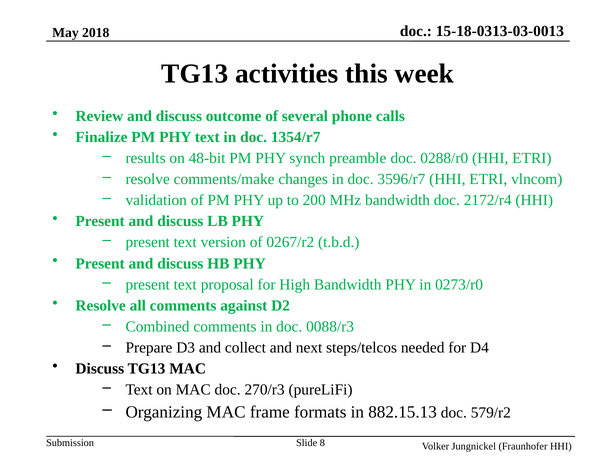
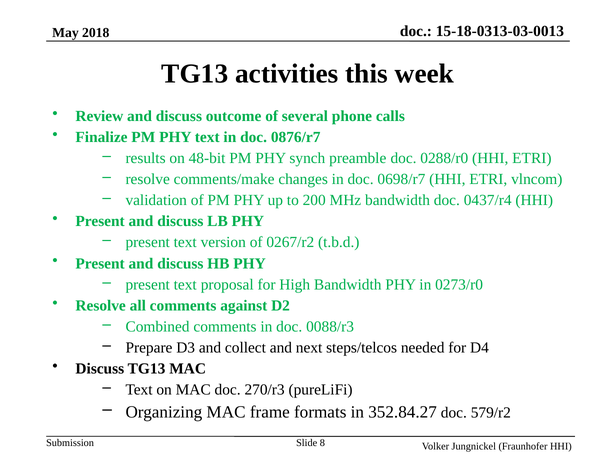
1354/r7: 1354/r7 -> 0876/r7
3596/r7: 3596/r7 -> 0698/r7
2172/r4: 2172/r4 -> 0437/r4
882.15.13: 882.15.13 -> 352.84.27
